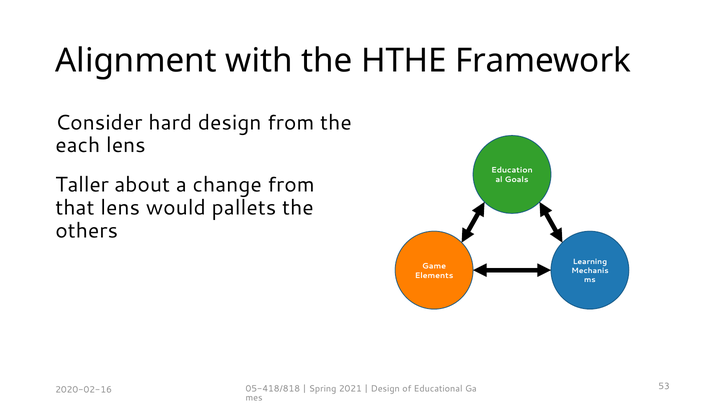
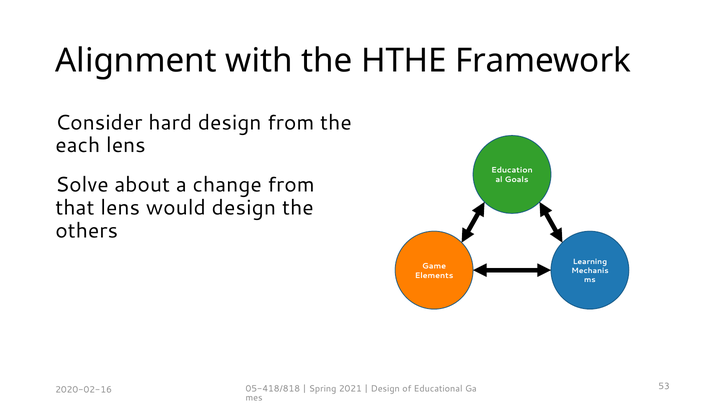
Taller: Taller -> Solve
would pallets: pallets -> design
